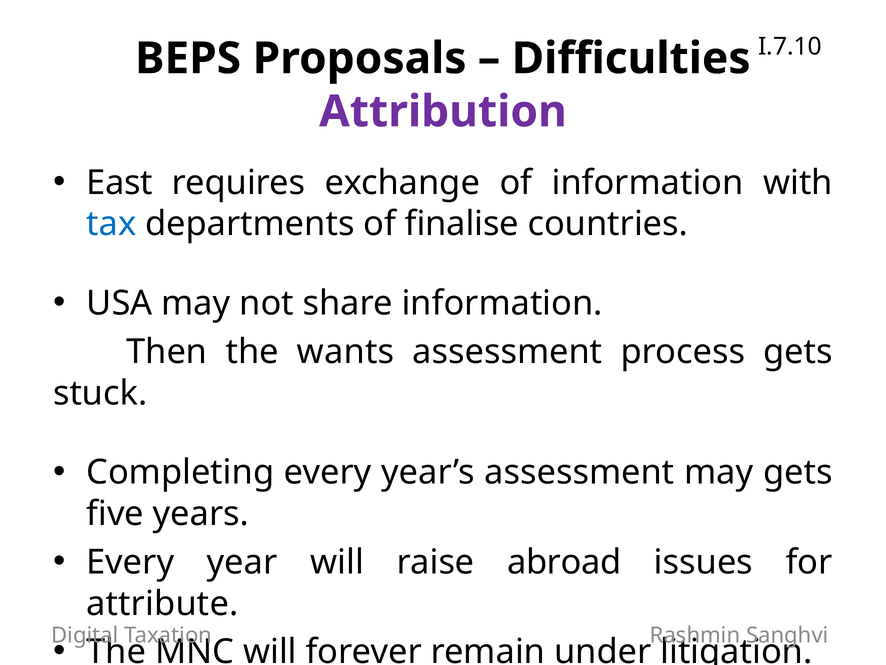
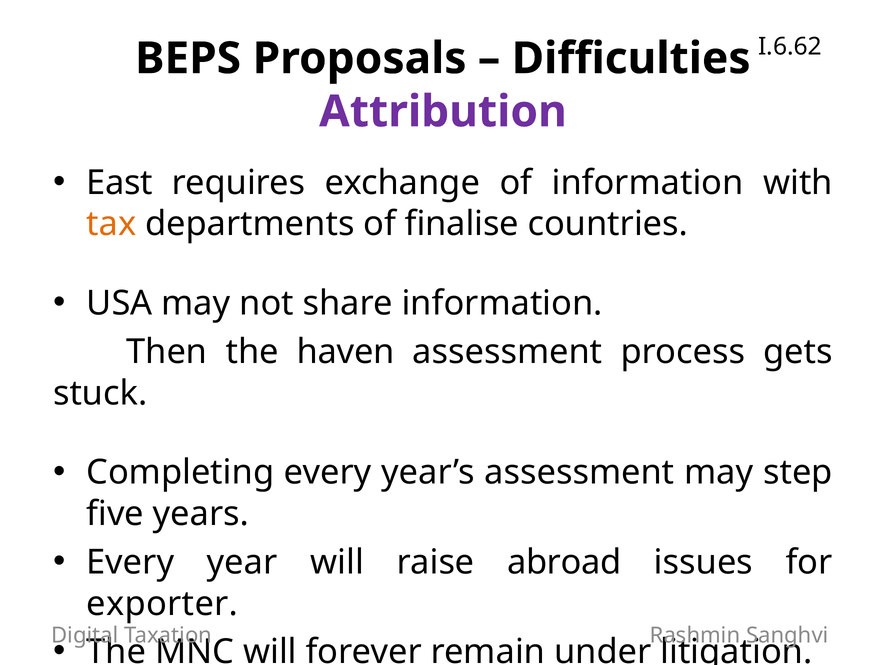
I.7.10: I.7.10 -> I.6.62
tax colour: blue -> orange
wants: wants -> haven
may gets: gets -> step
attribute: attribute -> exporter
